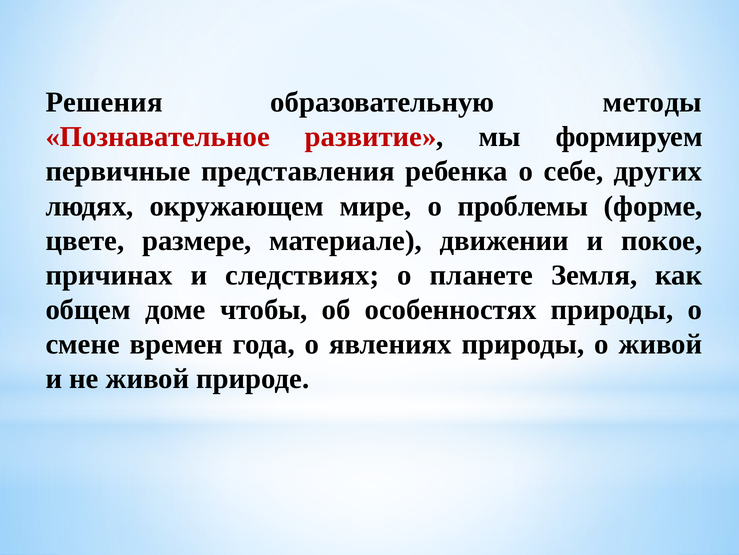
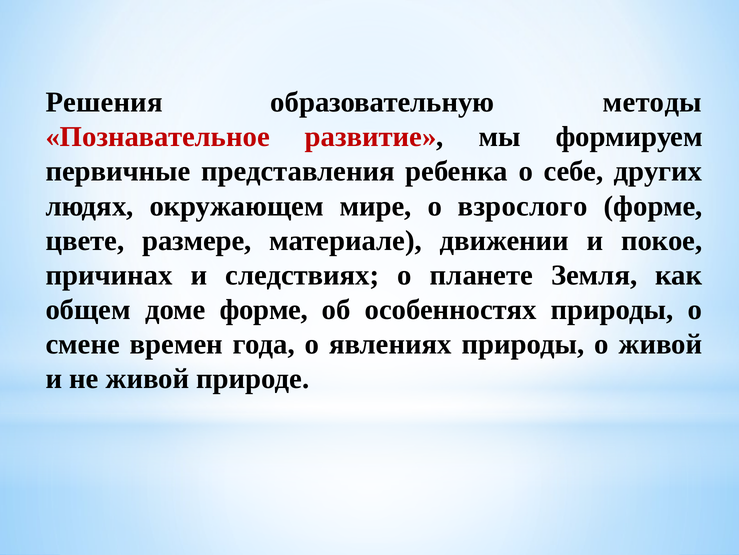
проблемы: проблемы -> взрослого
доме чтобы: чтобы -> форме
